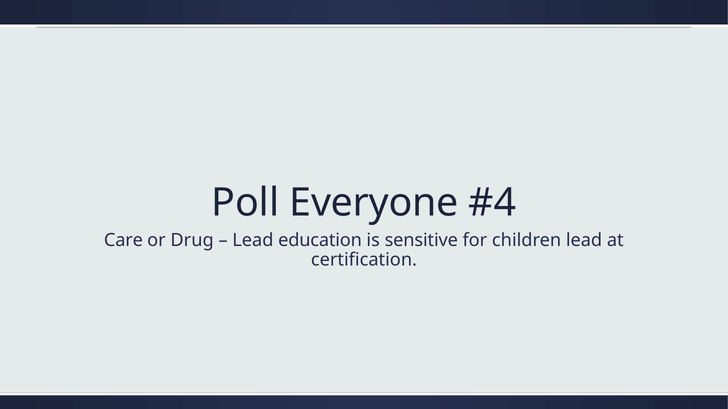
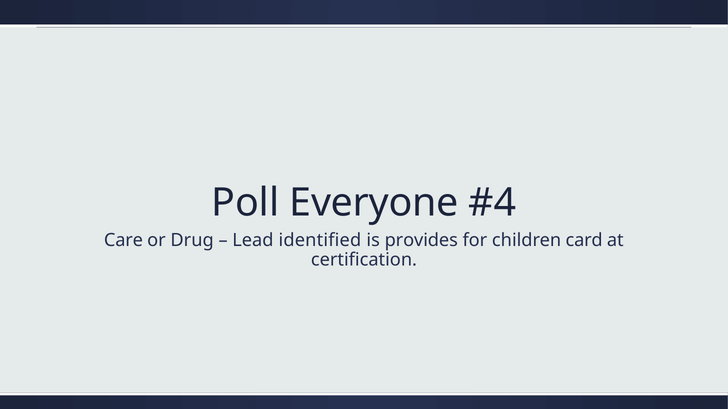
education: education -> identified
sensitive: sensitive -> provides
children lead: lead -> card
